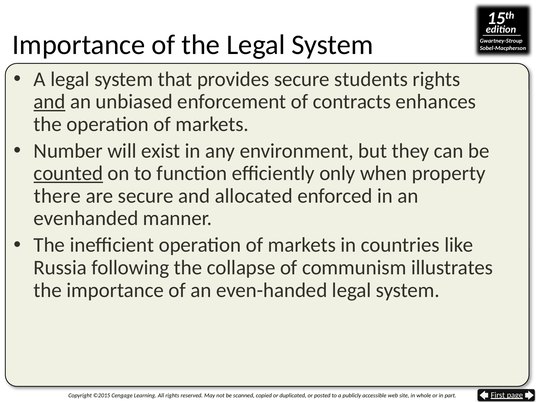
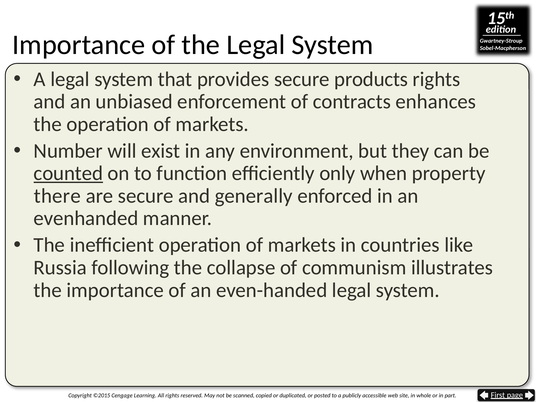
students: students -> products
and at (50, 102) underline: present -> none
allocated: allocated -> generally
